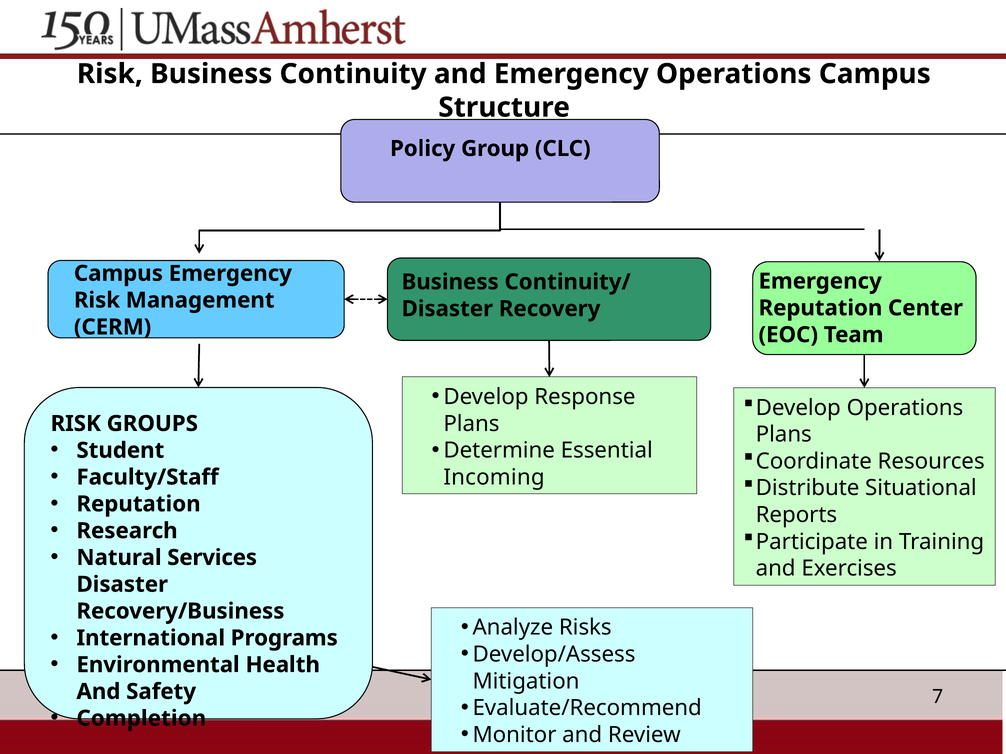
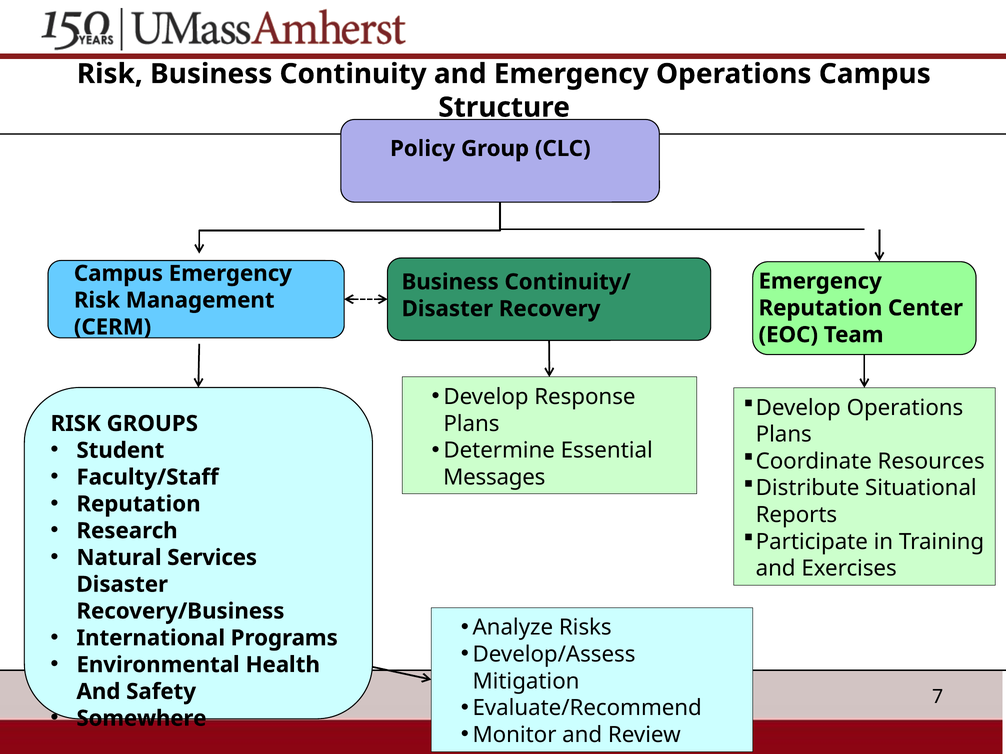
Incoming: Incoming -> Messages
Completion: Completion -> Somewhere
